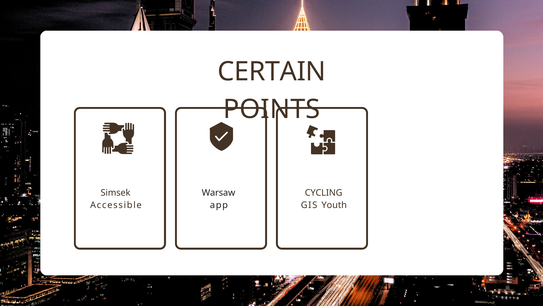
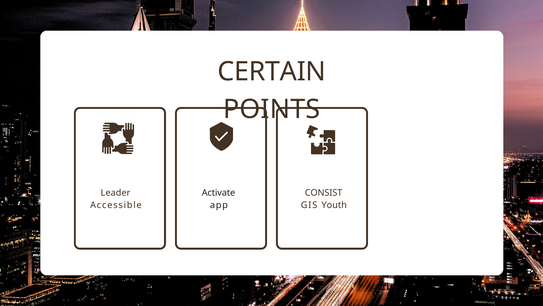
Simsek: Simsek -> Leader
Warsaw: Warsaw -> Activate
CYCLING: CYCLING -> CONSIST
